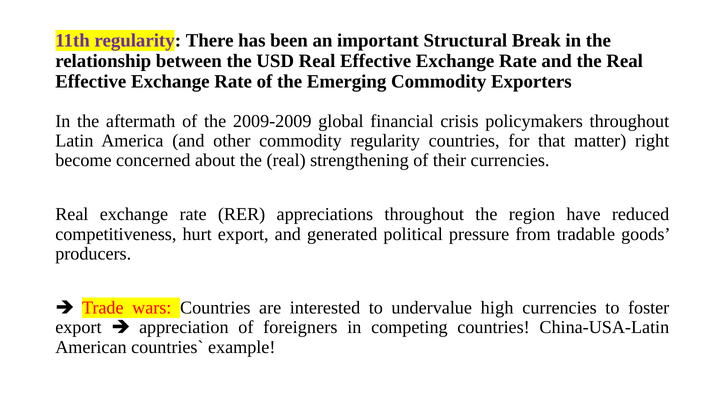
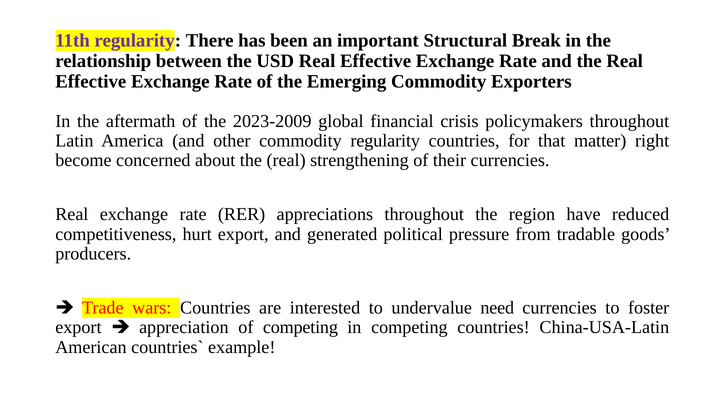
2009-2009: 2009-2009 -> 2023-2009
high: high -> need
of foreigners: foreigners -> competing
